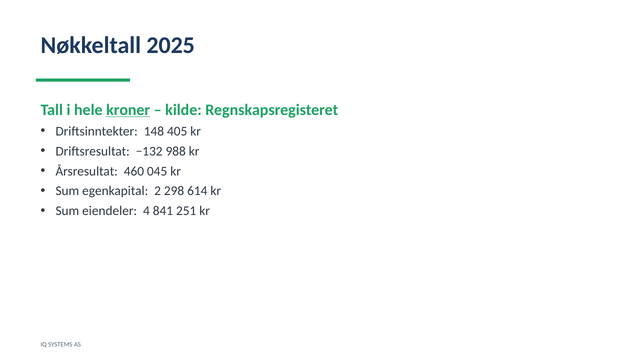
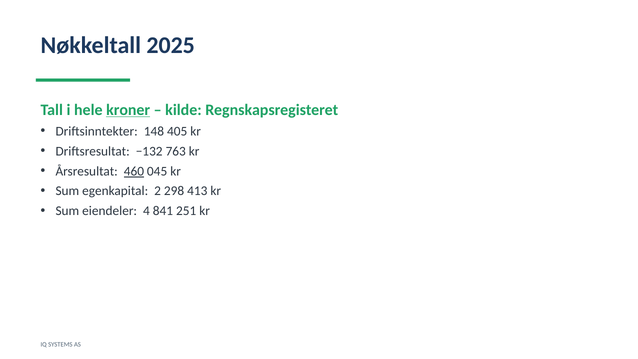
988: 988 -> 763
460 underline: none -> present
614: 614 -> 413
